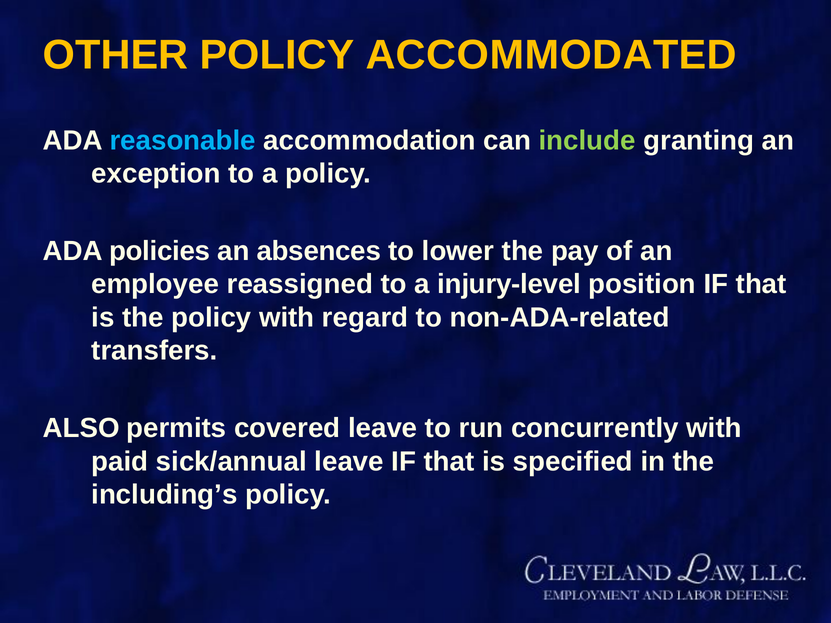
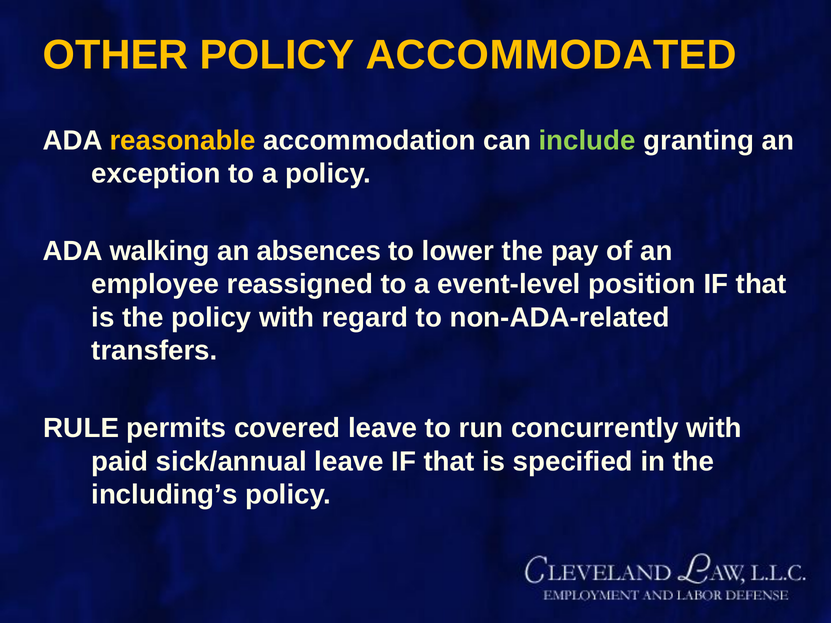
reasonable colour: light blue -> yellow
policies: policies -> walking
injury-level: injury-level -> event-level
ALSO: ALSO -> RULE
